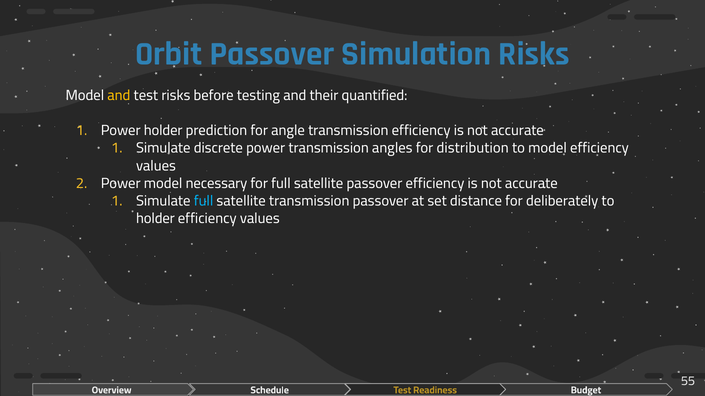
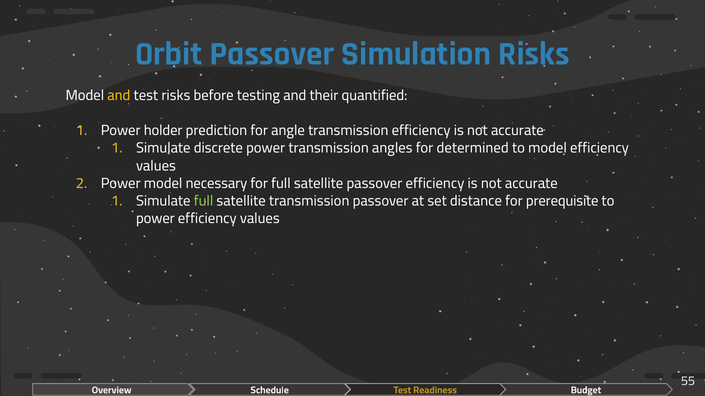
distribution: distribution -> determined
full at (204, 201) colour: light blue -> light green
deliberately: deliberately -> prerequisite
holder at (155, 219): holder -> power
